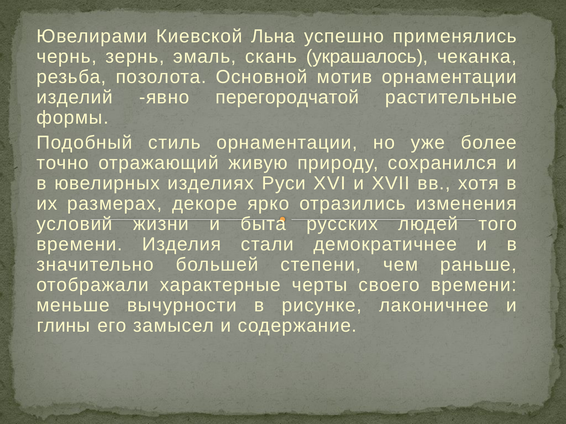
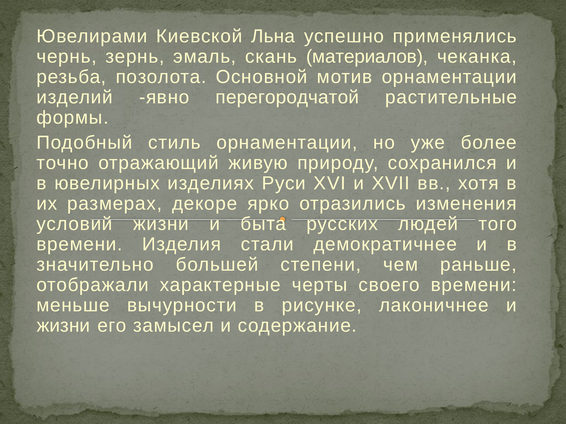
украшалось: украшалось -> материалов
глины at (63, 326): глины -> жизни
